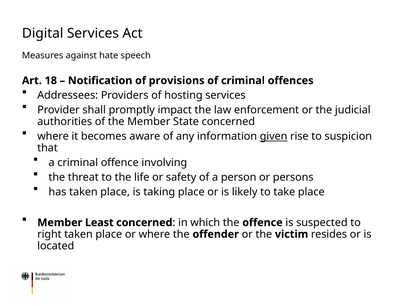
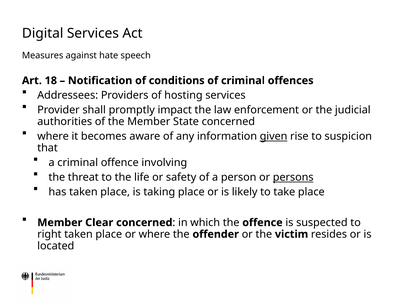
provisions: provisions -> conditions
persons underline: none -> present
Least: Least -> Clear
